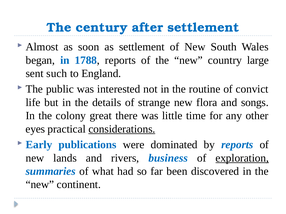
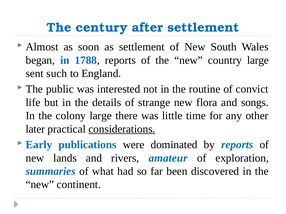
colony great: great -> large
eyes: eyes -> later
business: business -> amateur
exploration underline: present -> none
